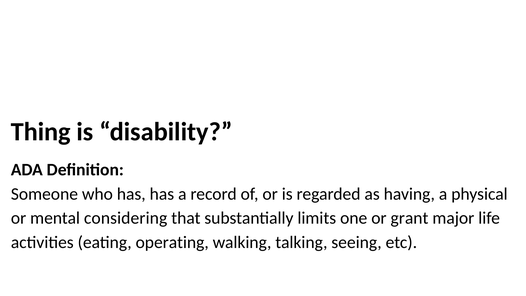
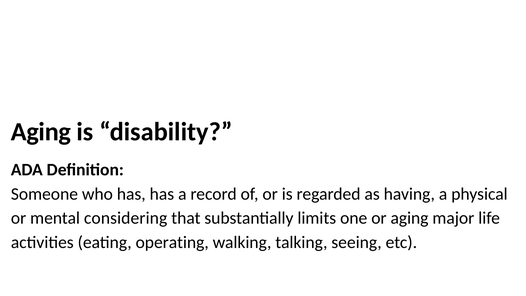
Thing at (41, 132): Thing -> Aging
or grant: grant -> aging
